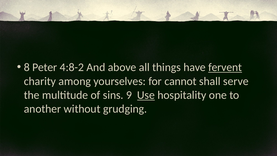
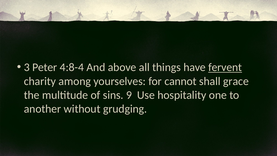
8: 8 -> 3
4:8-2: 4:8-2 -> 4:8-4
serve: serve -> grace
Use underline: present -> none
